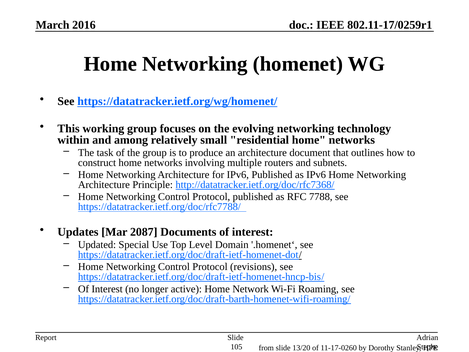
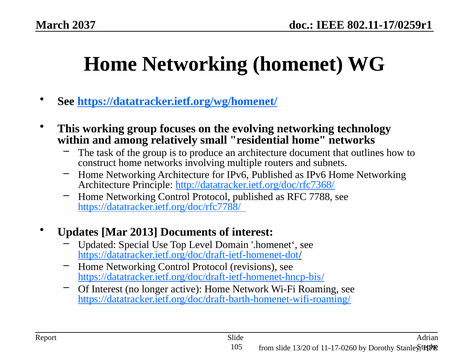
2016: 2016 -> 2037
2087: 2087 -> 2013
